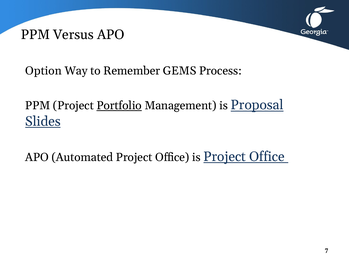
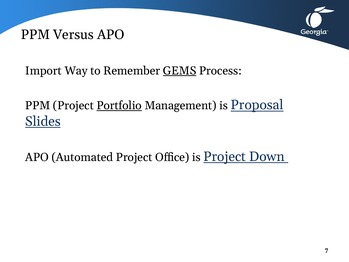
Option: Option -> Import
GEMS underline: none -> present
is Project Office: Office -> Down
